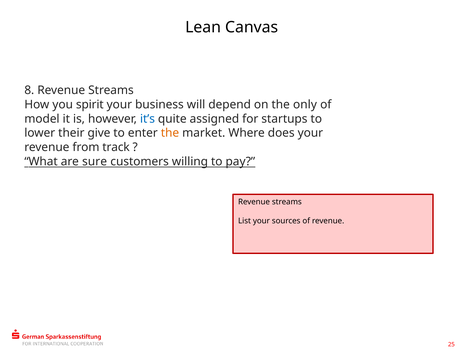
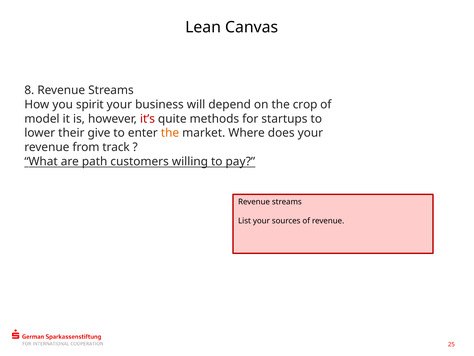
only: only -> crop
it’s colour: blue -> red
assigned: assigned -> methods
sure: sure -> path
